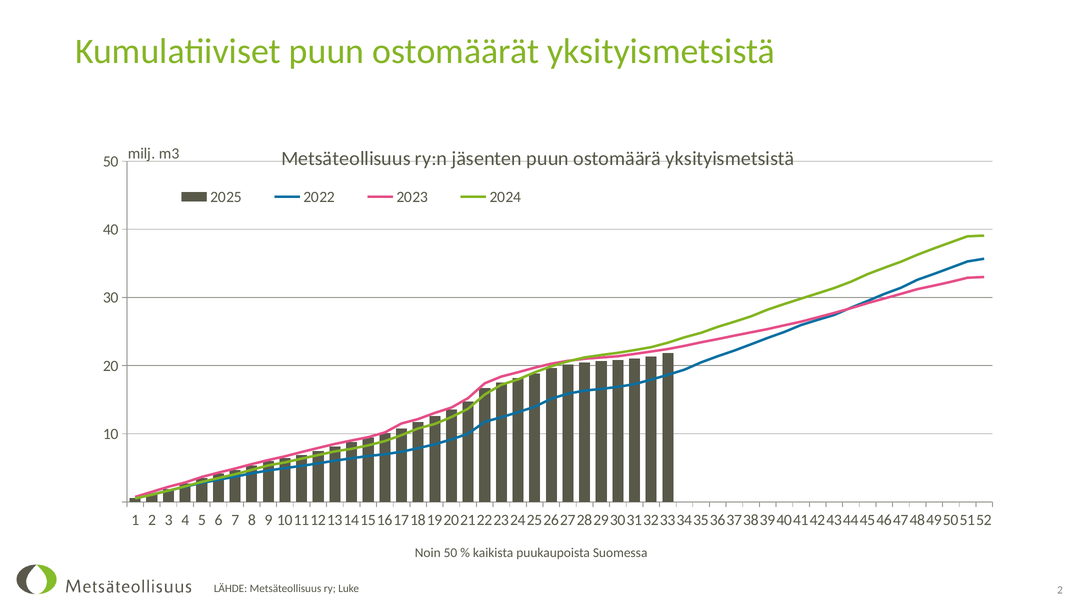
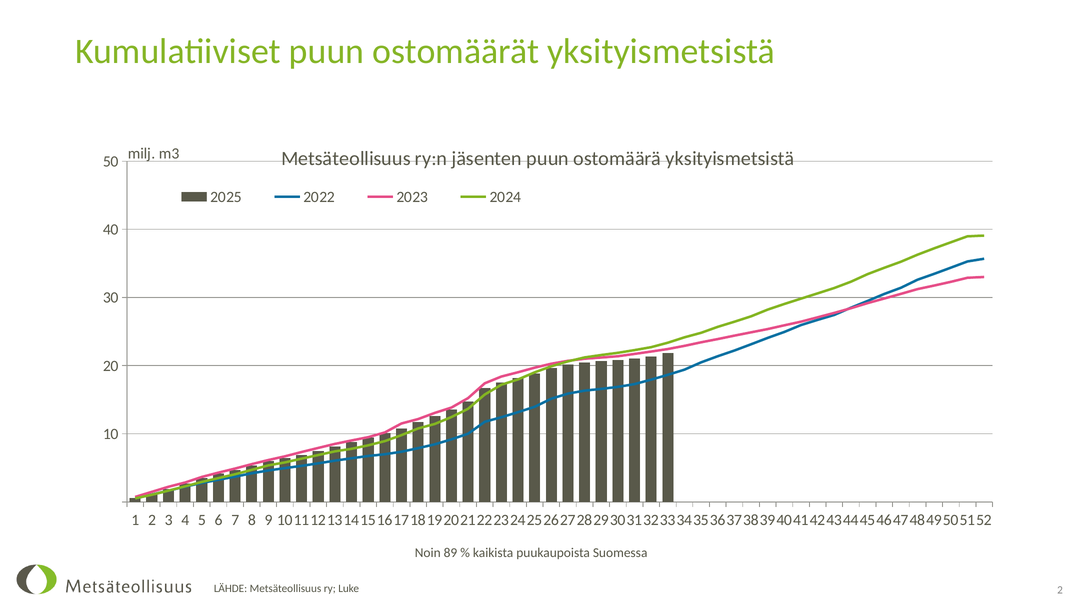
Noin 50: 50 -> 89
